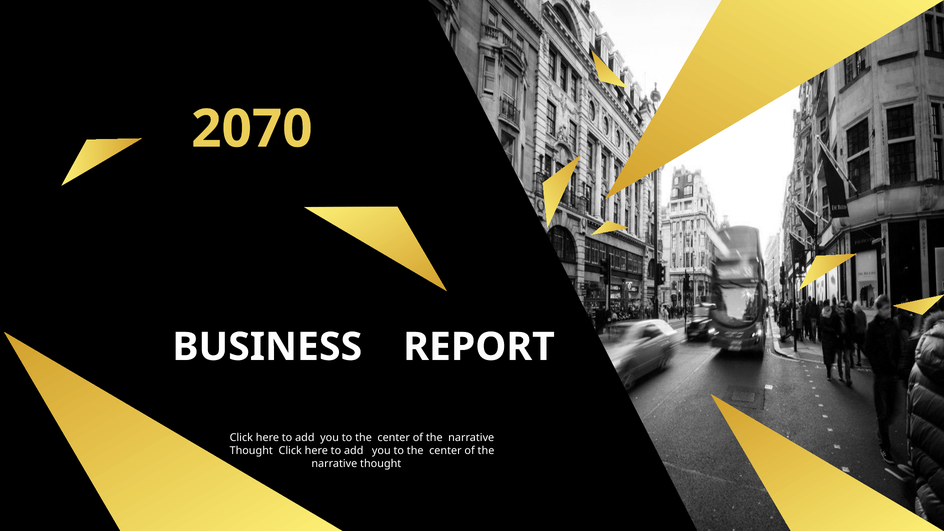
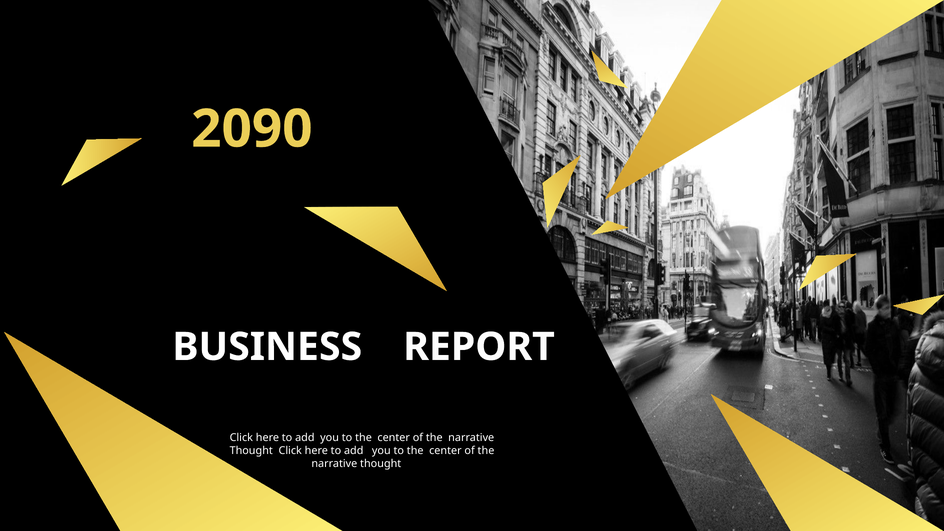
2070: 2070 -> 2090
